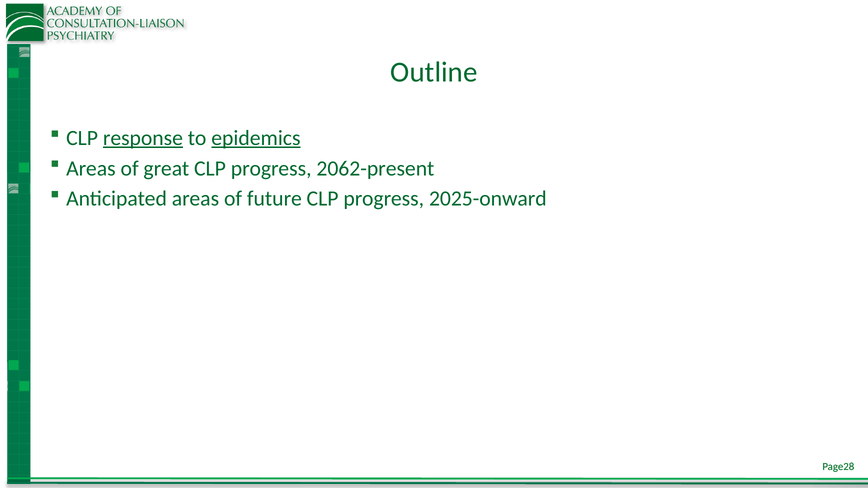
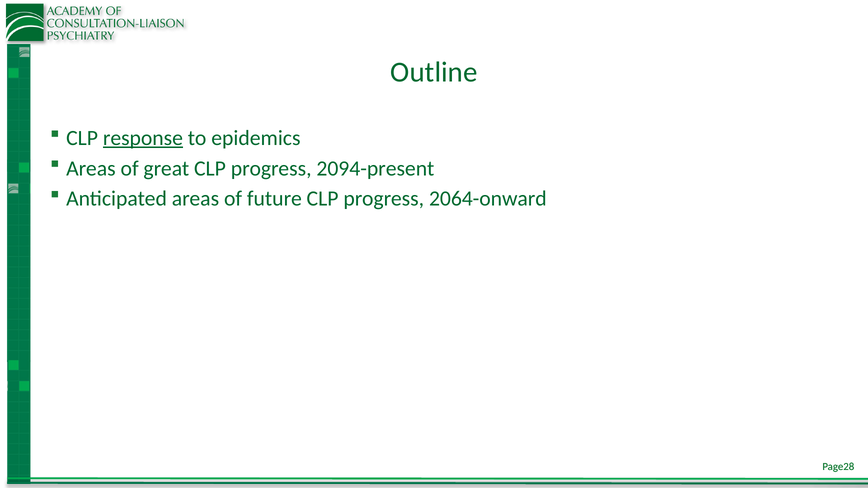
epidemics underline: present -> none
2062-present: 2062-present -> 2094-present
2025-onward: 2025-onward -> 2064-onward
